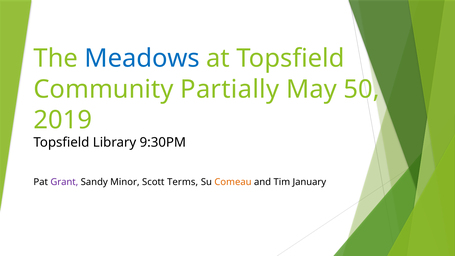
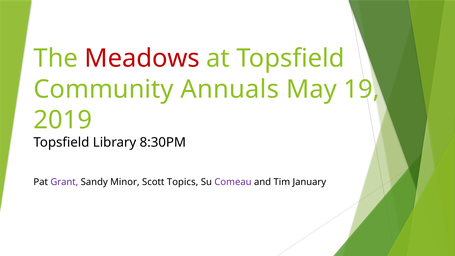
Meadows colour: blue -> red
Partially: Partially -> Annuals
50: 50 -> 19
9:30PM: 9:30PM -> 8:30PM
Terms: Terms -> Topics
Comeau colour: orange -> purple
